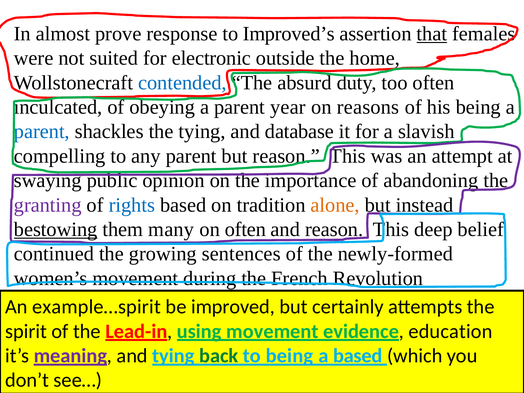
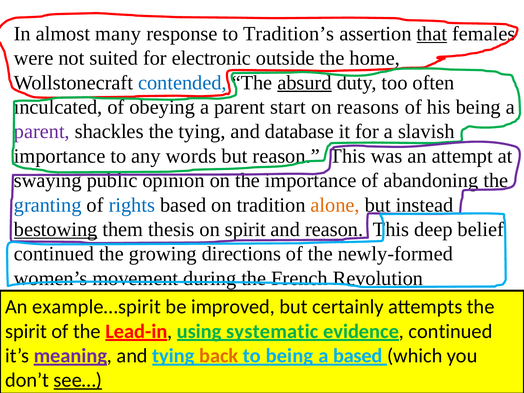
prove: prove -> many
Improved’s: Improved’s -> Tradition’s
absurd underline: none -> present
year: year -> start
parent at (42, 132) colour: blue -> purple
compelling at (60, 156): compelling -> importance
any parent: parent -> words
granting colour: purple -> blue
many: many -> thesis
on often: often -> spirit
sentences: sentences -> directions
using movement: movement -> systematic
evidence education: education -> continued
back colour: green -> orange
see… underline: none -> present
